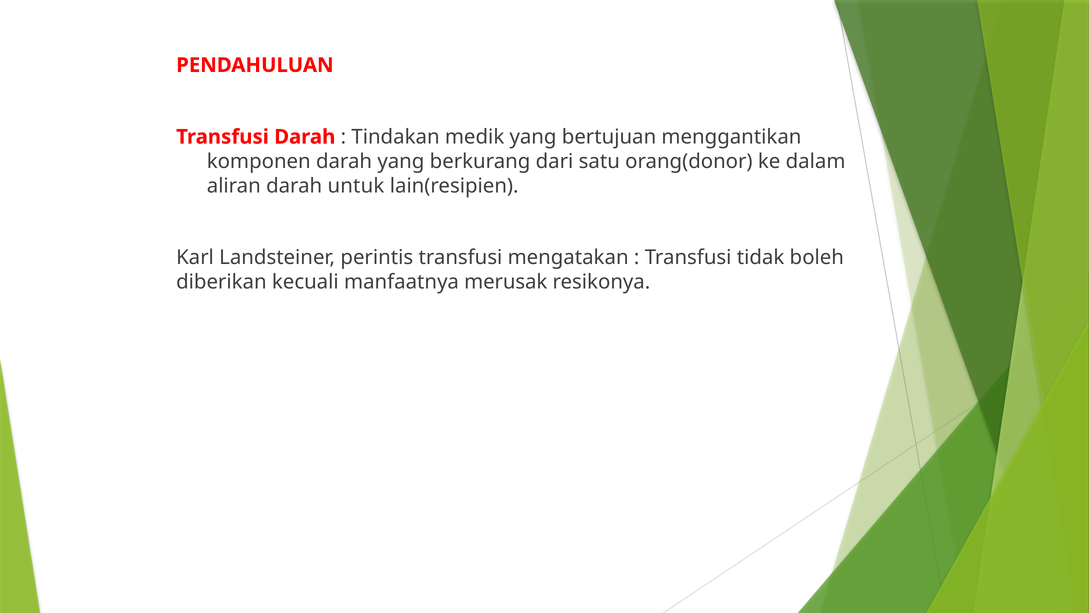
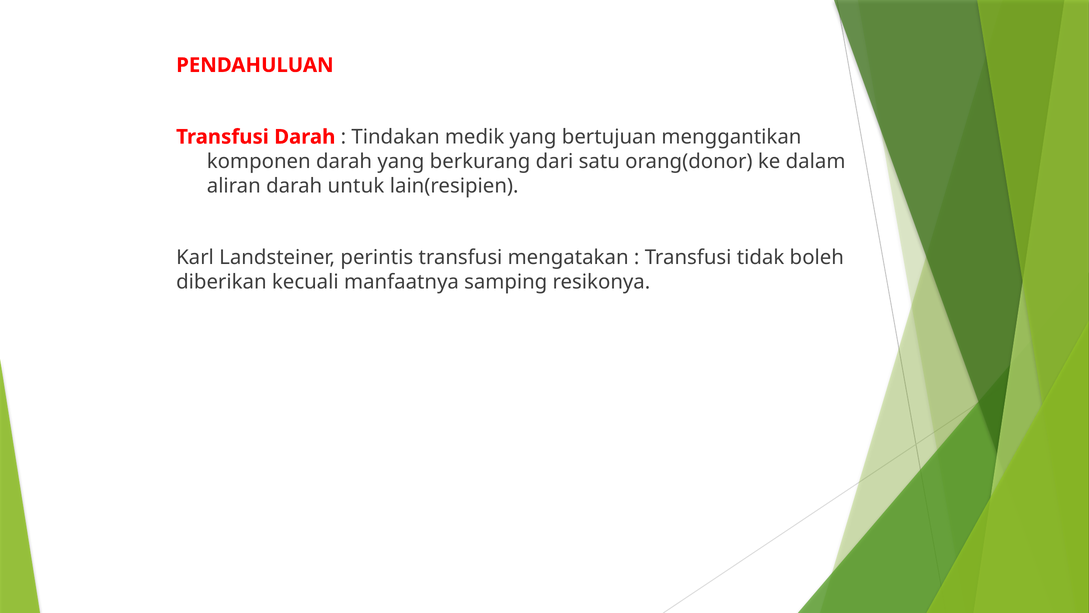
merusak: merusak -> samping
